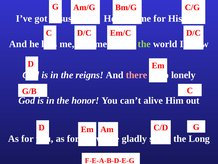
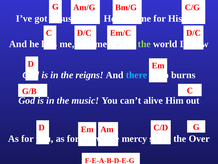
there colour: pink -> light blue
lonely: lonely -> burns
honor: honor -> music
gladly: gladly -> mercy
Long: Long -> Over
